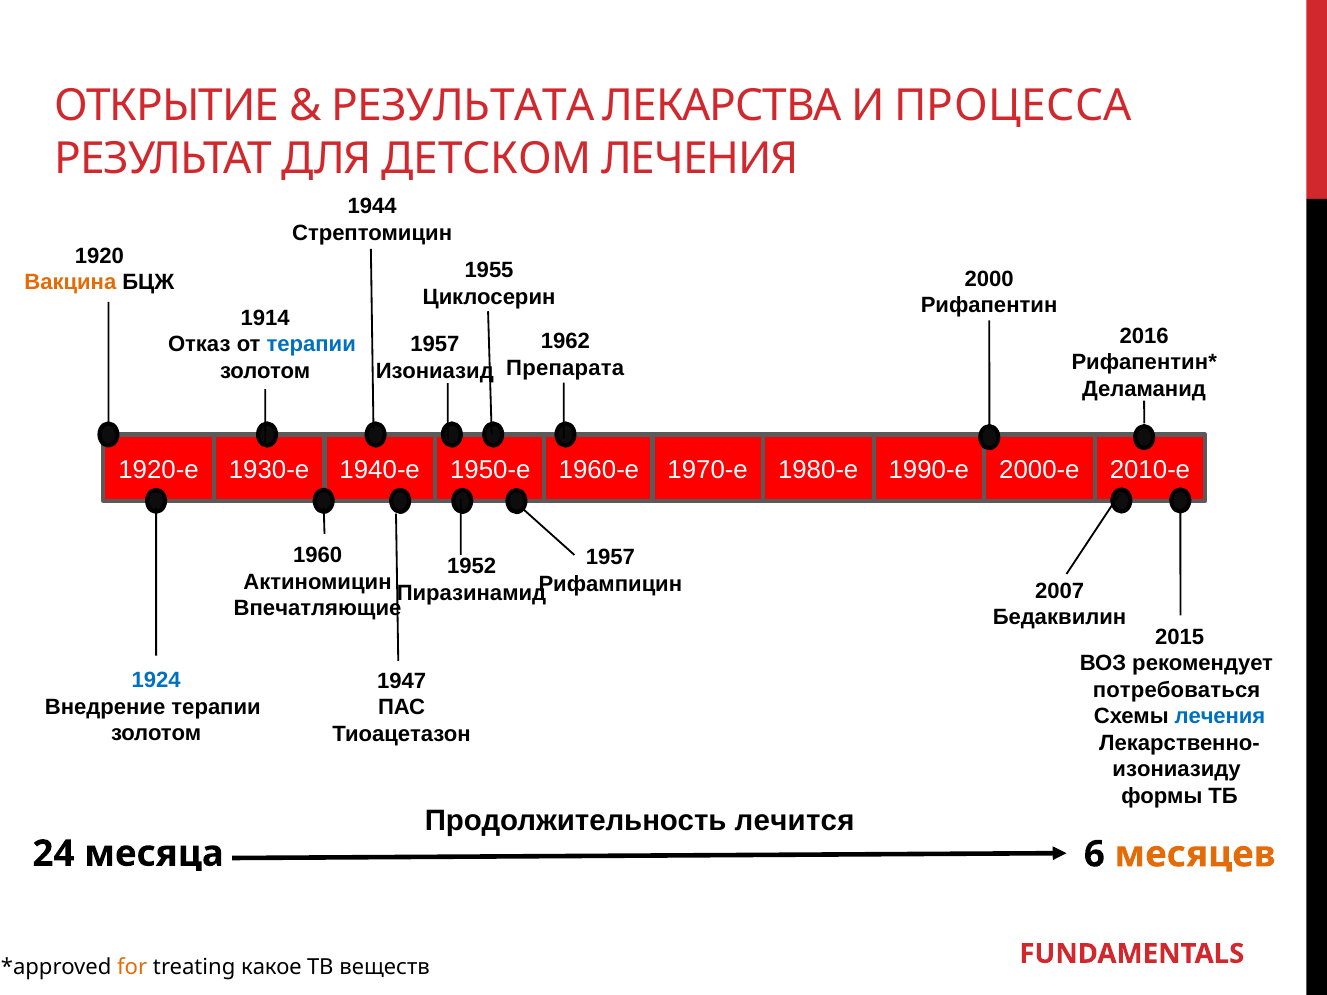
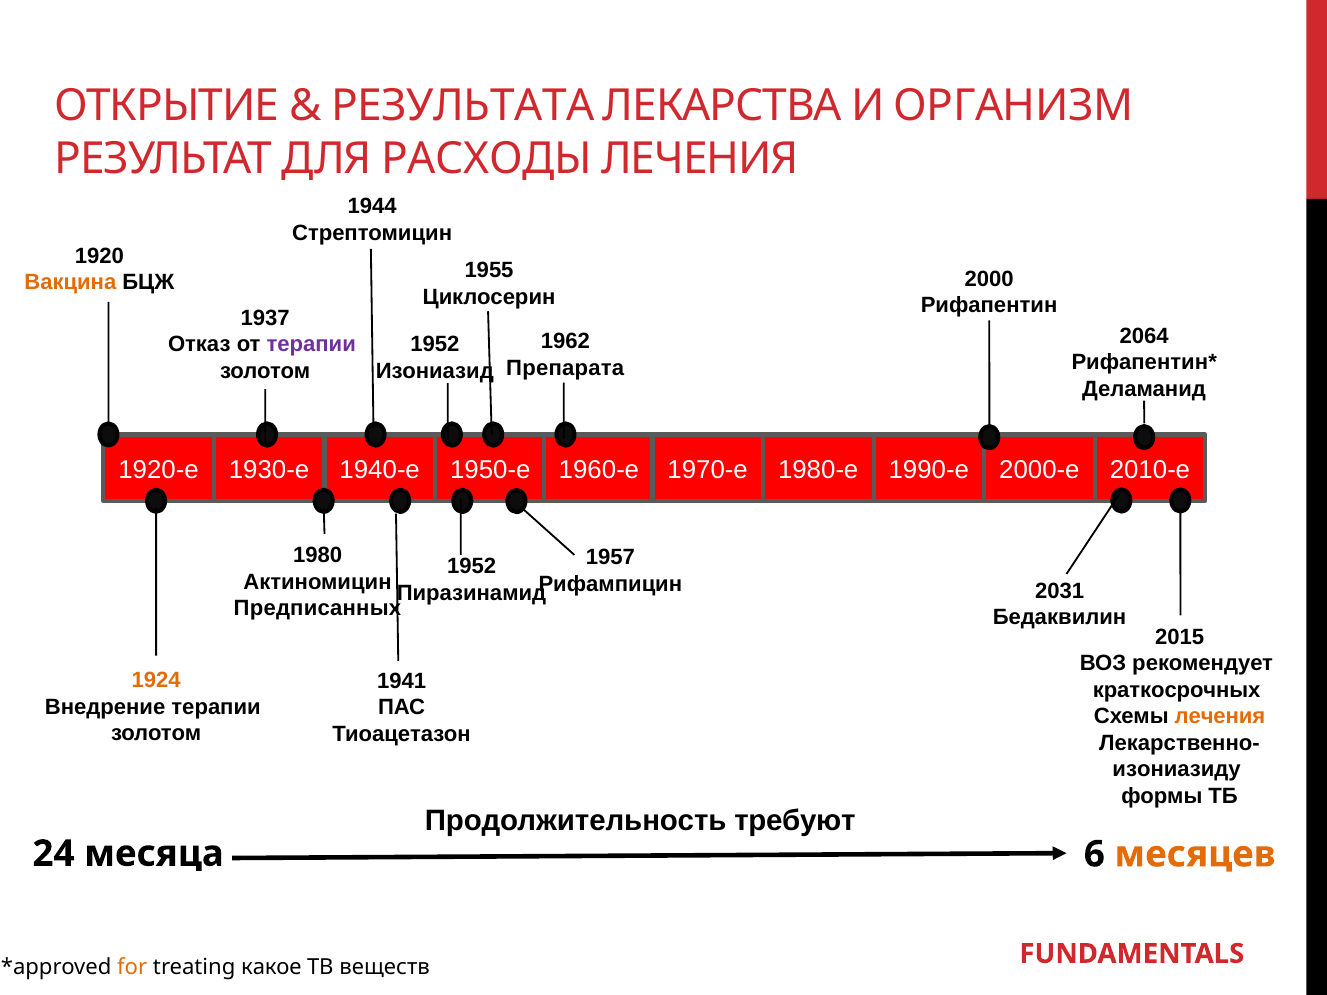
ПРОЦЕССА: ПРОЦЕССА -> ОРГАНИЗМ
ДЕТСКОМ: ДЕТСКОМ -> РАСХОДЫ
1914: 1914 -> 1937
2016: 2016 -> 2064
терапии at (311, 344) colour: blue -> purple
1957 at (435, 344): 1957 -> 1952
1960: 1960 -> 1980
2007: 2007 -> 2031
Впечатляющие: Впечатляющие -> Предписанных
1924 colour: blue -> orange
1947: 1947 -> 1941
потребоваться: потребоваться -> краткосрочных
лечения at (1220, 717) colour: blue -> orange
лечится: лечится -> требуют
